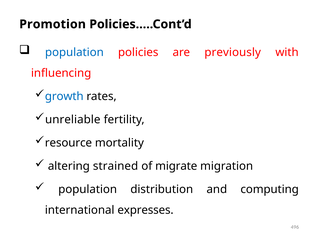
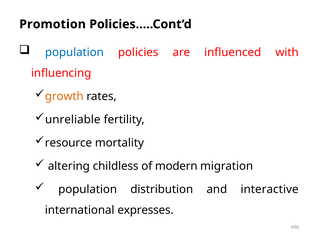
previously: previously -> influenced
growth colour: blue -> orange
strained: strained -> childless
migrate: migrate -> modern
computing: computing -> interactive
